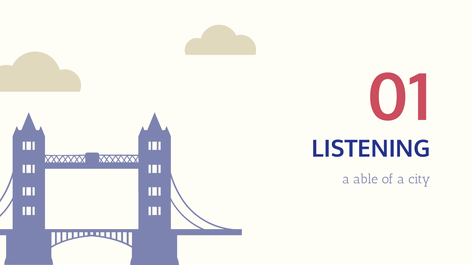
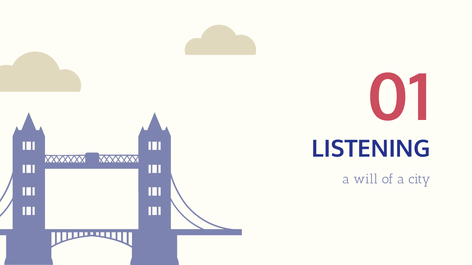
able: able -> will
